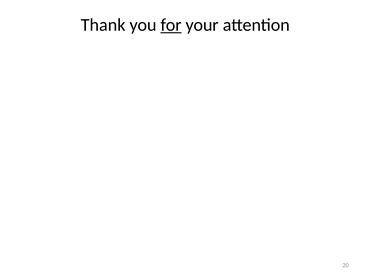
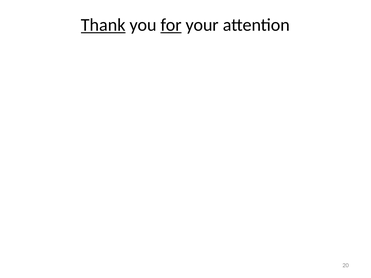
Thank underline: none -> present
